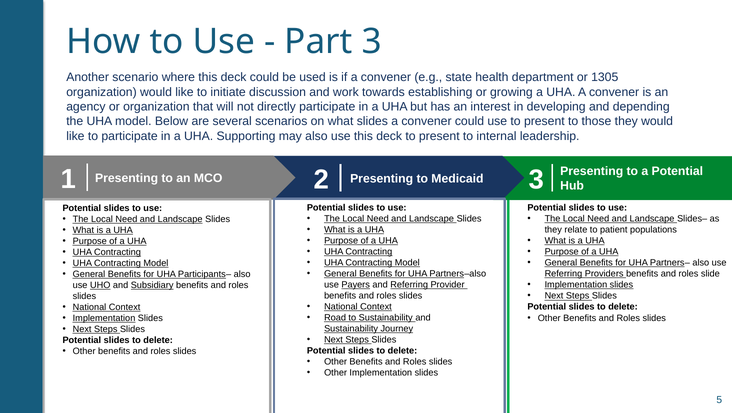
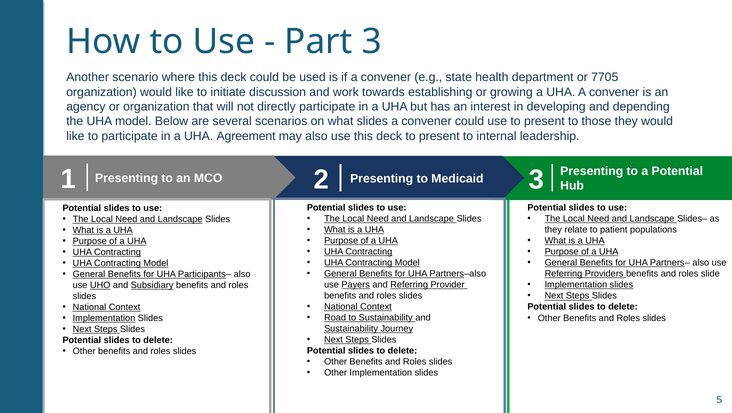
1305: 1305 -> 7705
Supporting: Supporting -> Agreement
